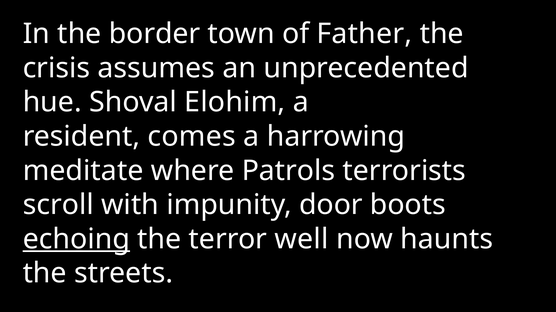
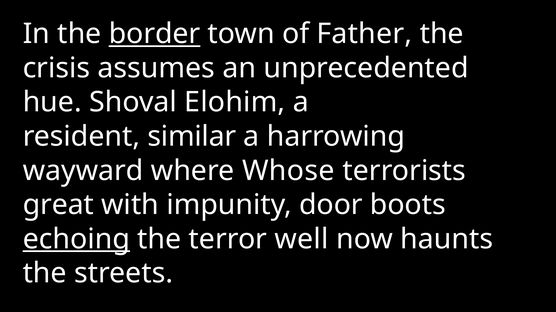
border underline: none -> present
comes: comes -> similar
meditate: meditate -> wayward
Patrols: Patrols -> Whose
scroll: scroll -> great
